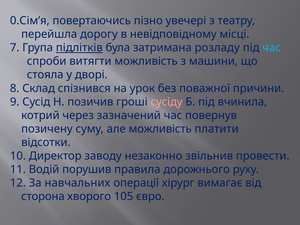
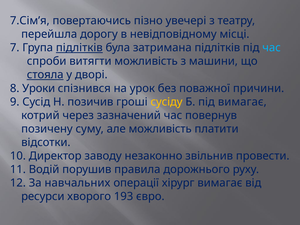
0.Сім’я: 0.Сім’я -> 7.Сім’я
затримана розладу: розладу -> підлітків
стояла underline: none -> present
Склад: Склад -> Уроки
сусіду colour: pink -> yellow
під вчинила: вчинила -> вимагає
сторона: сторона -> ресурси
105: 105 -> 193
